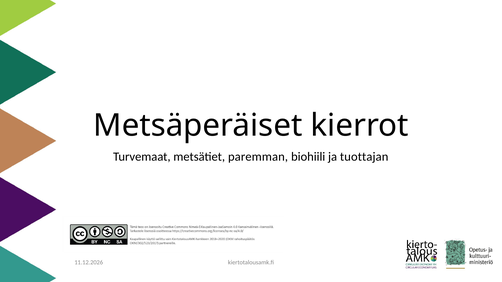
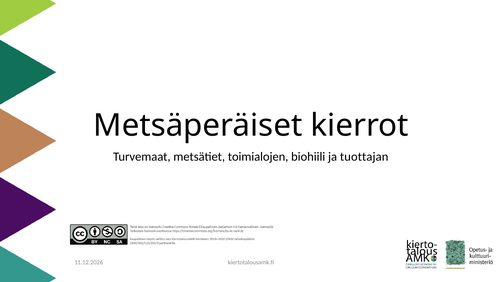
paremman: paremman -> toimialojen
